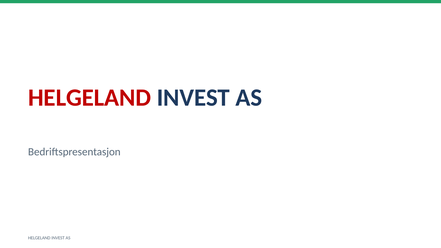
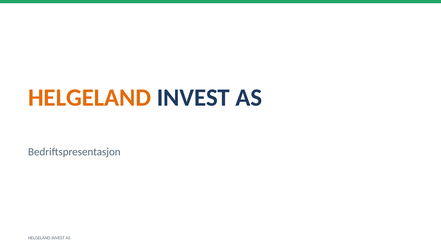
HELGELAND at (90, 98) colour: red -> orange
